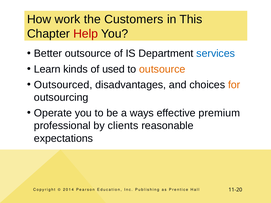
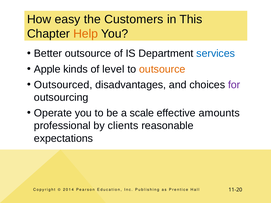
work: work -> easy
Help colour: red -> orange
Learn: Learn -> Apple
used: used -> level
for colour: orange -> purple
ways: ways -> scale
premium: premium -> amounts
